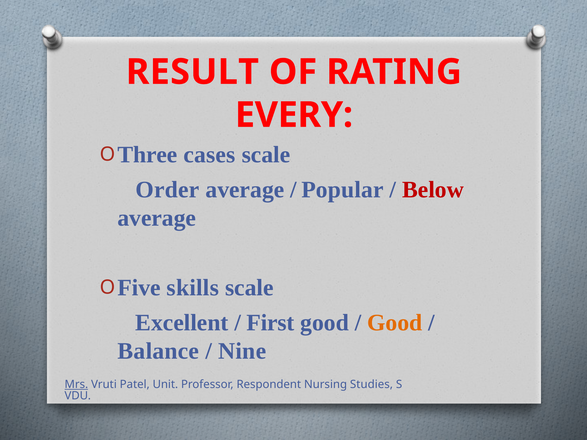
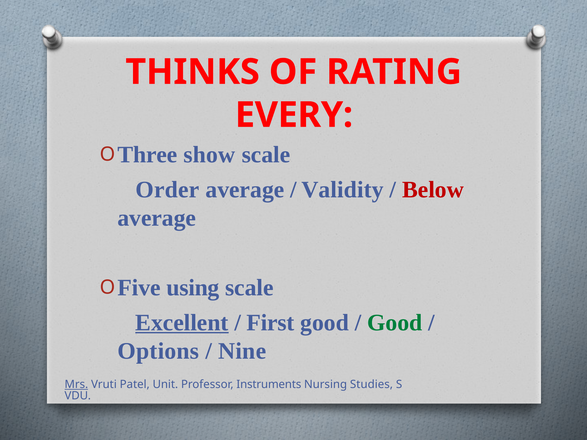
RESULT: RESULT -> THINKS
cases: cases -> show
Popular: Popular -> Validity
skills: skills -> using
Excellent underline: none -> present
Good at (395, 323) colour: orange -> green
Balance: Balance -> Options
Respondent: Respondent -> Instruments
